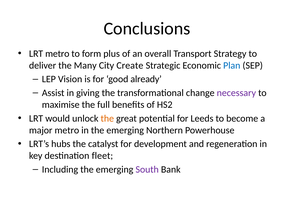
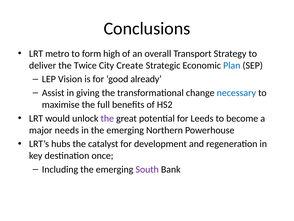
plus: plus -> high
Many: Many -> Twice
necessary colour: purple -> blue
the at (107, 118) colour: orange -> purple
major metro: metro -> needs
fleet: fleet -> once
